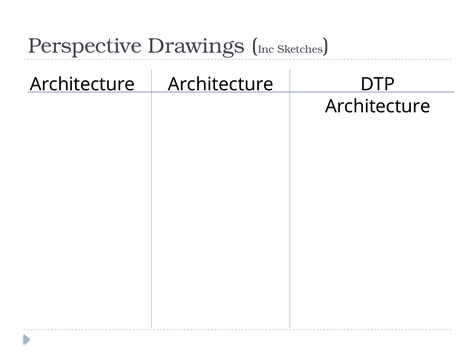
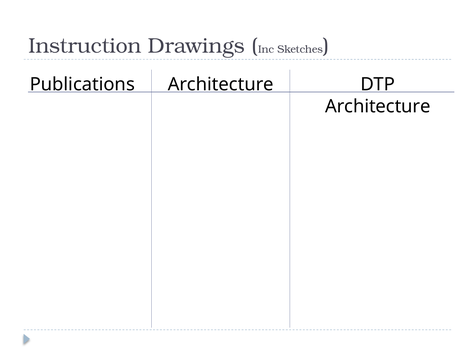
Perspective: Perspective -> Instruction
Architecture at (82, 84): Architecture -> Publications
